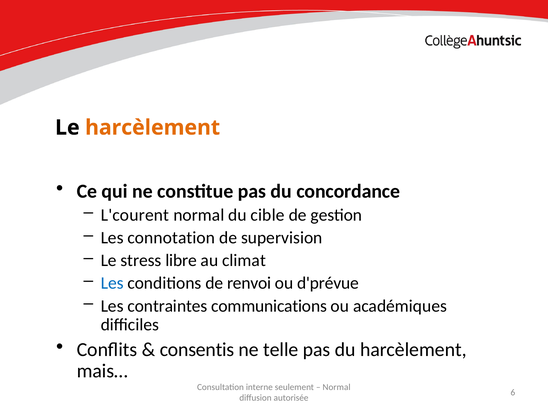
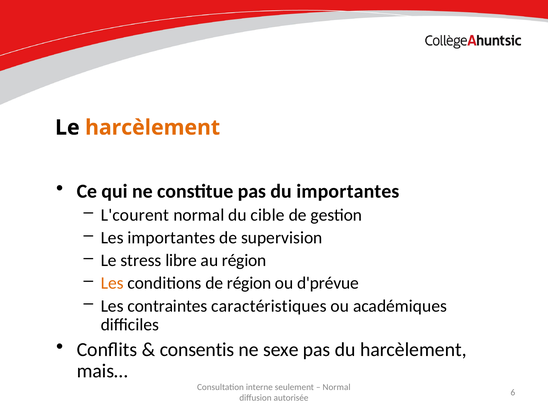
du concordance: concordance -> importantes
Les connotation: connotation -> importantes
au climat: climat -> région
Les at (112, 283) colour: blue -> orange
de renvoi: renvoi -> région
communications: communications -> caractéristiques
telle: telle -> sexe
